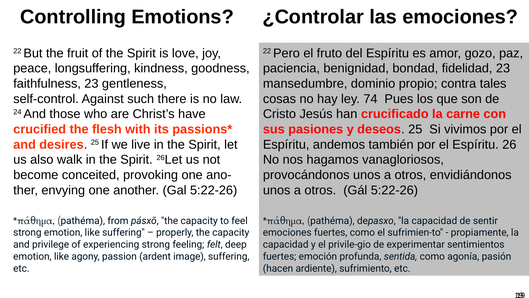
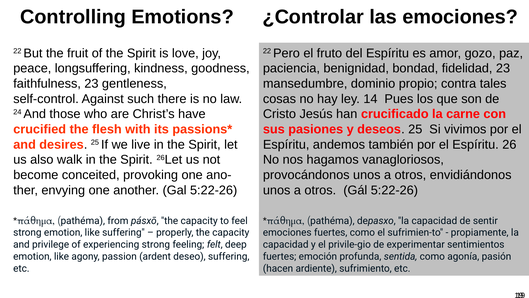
74: 74 -> 14
image: image -> deseo
